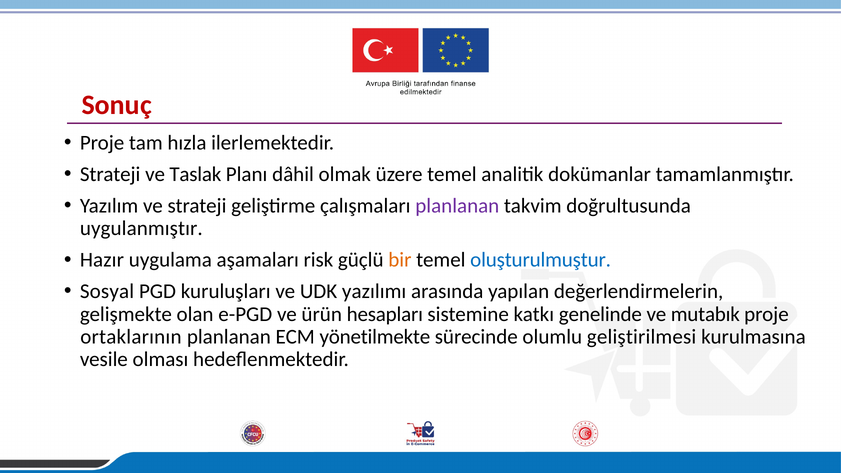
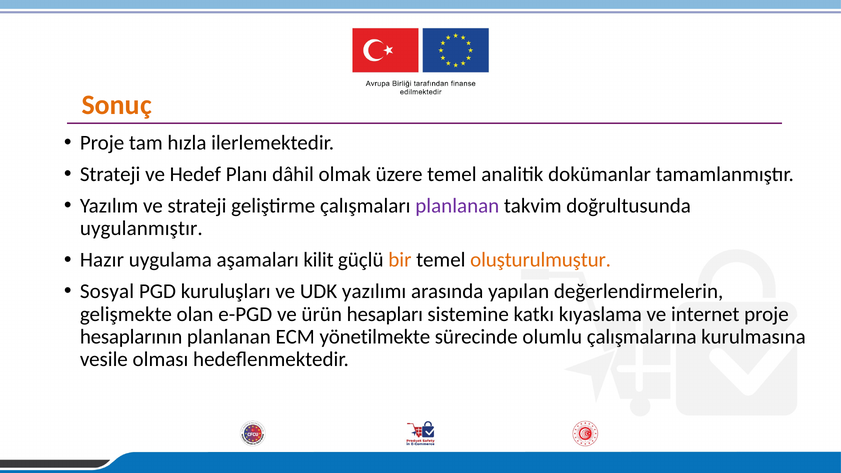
Sonuç colour: red -> orange
Taslak: Taslak -> Hedef
risk: risk -> kilit
oluşturulmuştur colour: blue -> orange
genelinde: genelinde -> kıyaslama
mutabık: mutabık -> internet
ortaklarının: ortaklarının -> hesaplarının
geliştirilmesi: geliştirilmesi -> çalışmalarına
